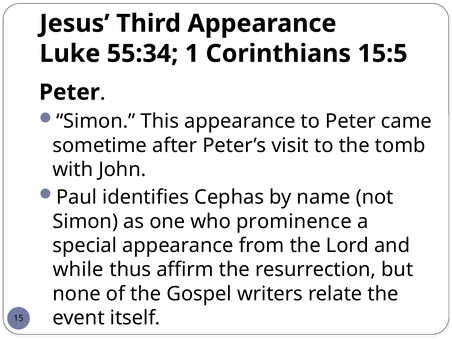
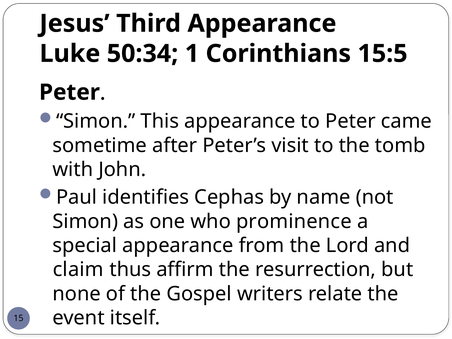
55:34: 55:34 -> 50:34
while: while -> claim
